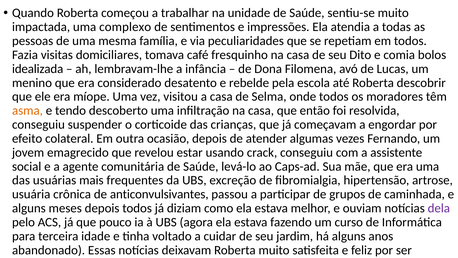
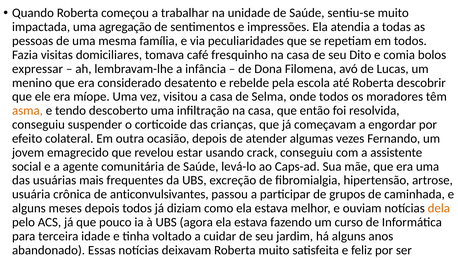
complexo: complexo -> agregação
idealizada: idealizada -> expressar
dela colour: purple -> orange
